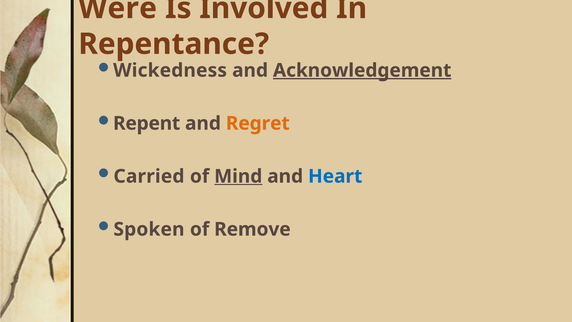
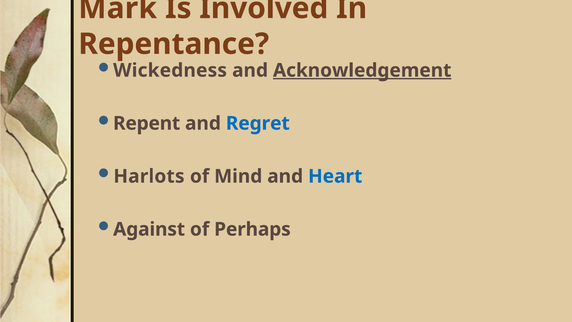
Were: Were -> Mark
Regret colour: orange -> blue
Carried: Carried -> Harlots
Mind underline: present -> none
Spoken: Spoken -> Against
Remove: Remove -> Perhaps
